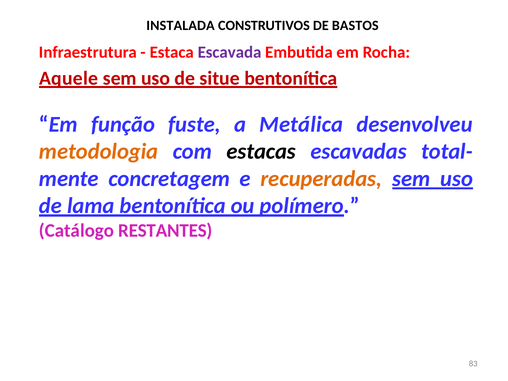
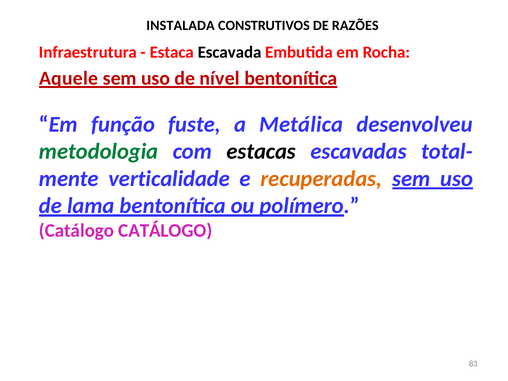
BASTOS: BASTOS -> RAZÕES
Escavada colour: purple -> black
situe: situe -> nível
metodologia colour: orange -> green
concretagem: concretagem -> verticalidade
Catálogo RESTANTES: RESTANTES -> CATÁLOGO
